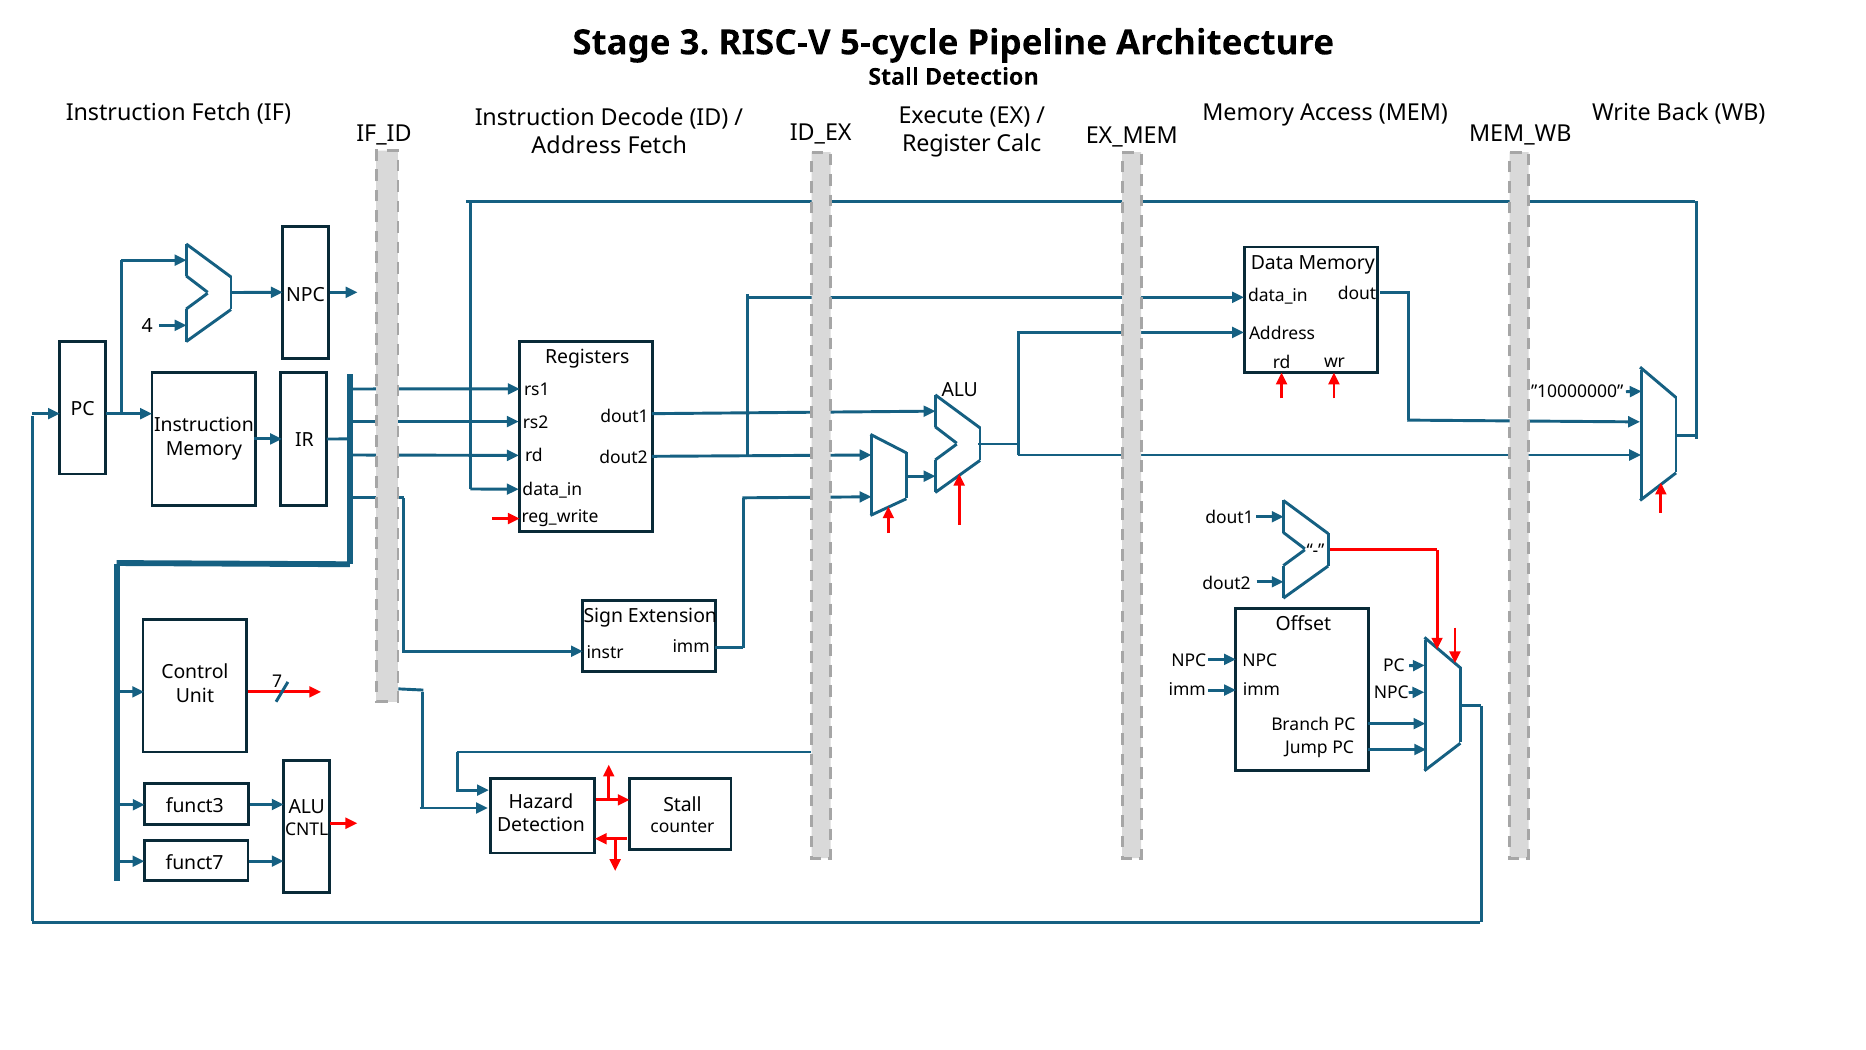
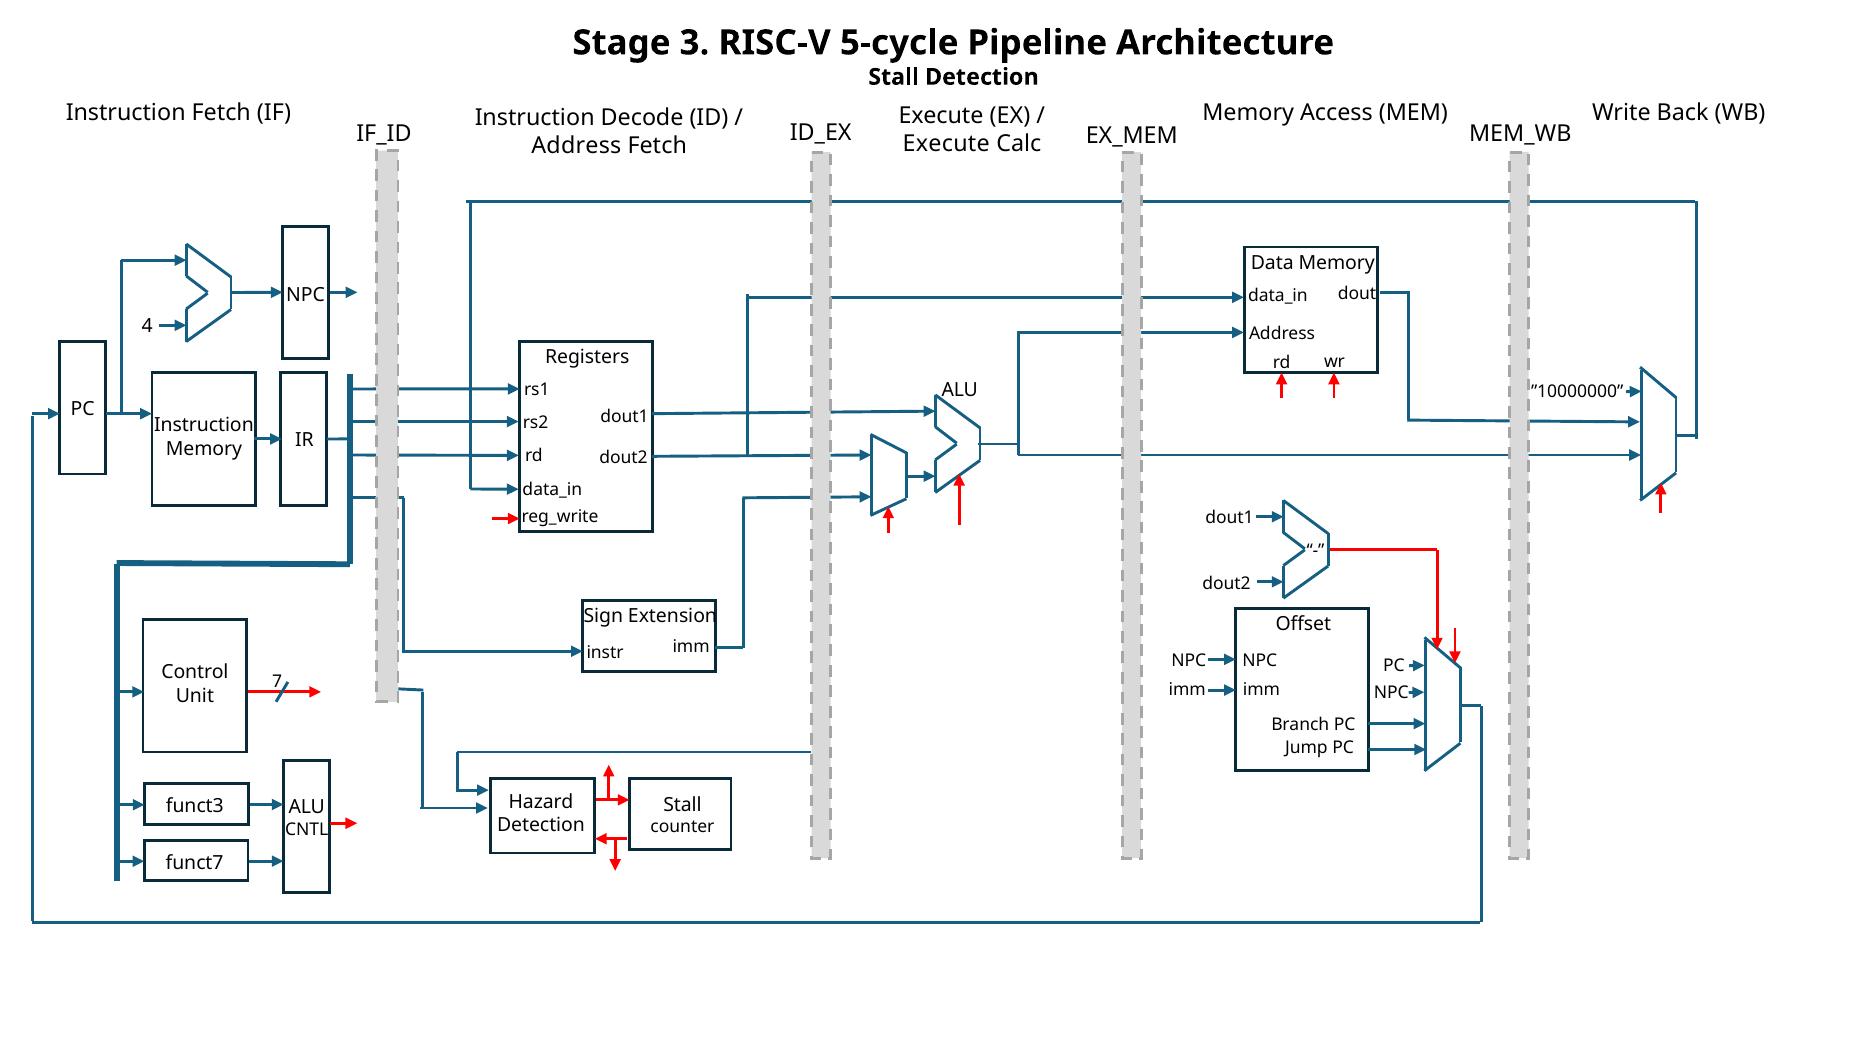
Register at (946, 143): Register -> Execute
